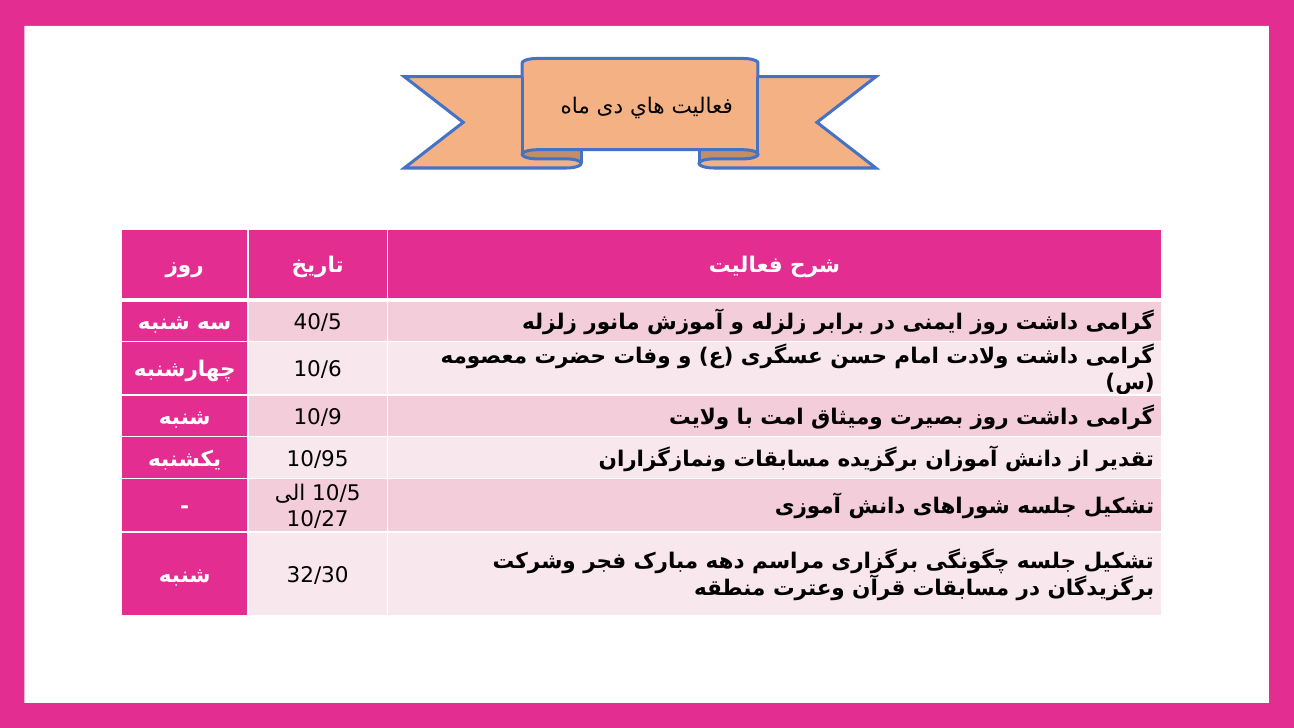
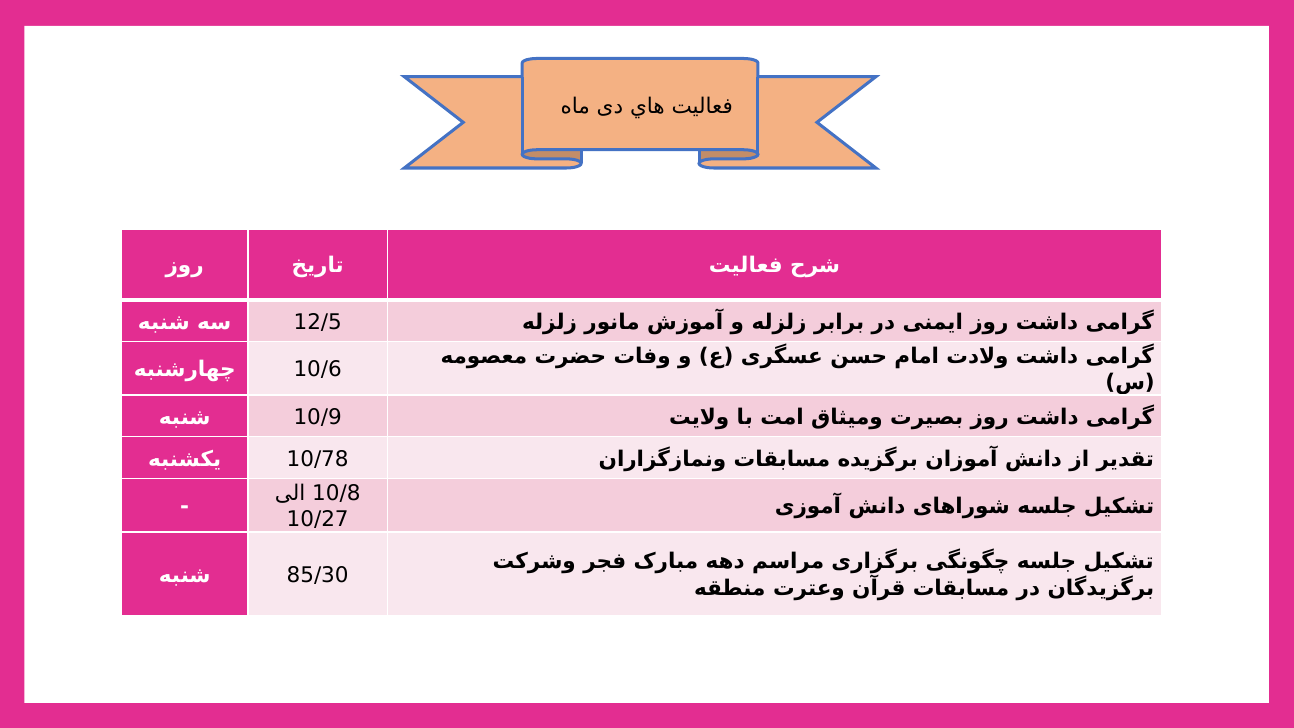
40/5: 40/5 -> 12/5
10/95: 10/95 -> 10/78
10/5: 10/5 -> 10/8
32/30: 32/30 -> 85/30
